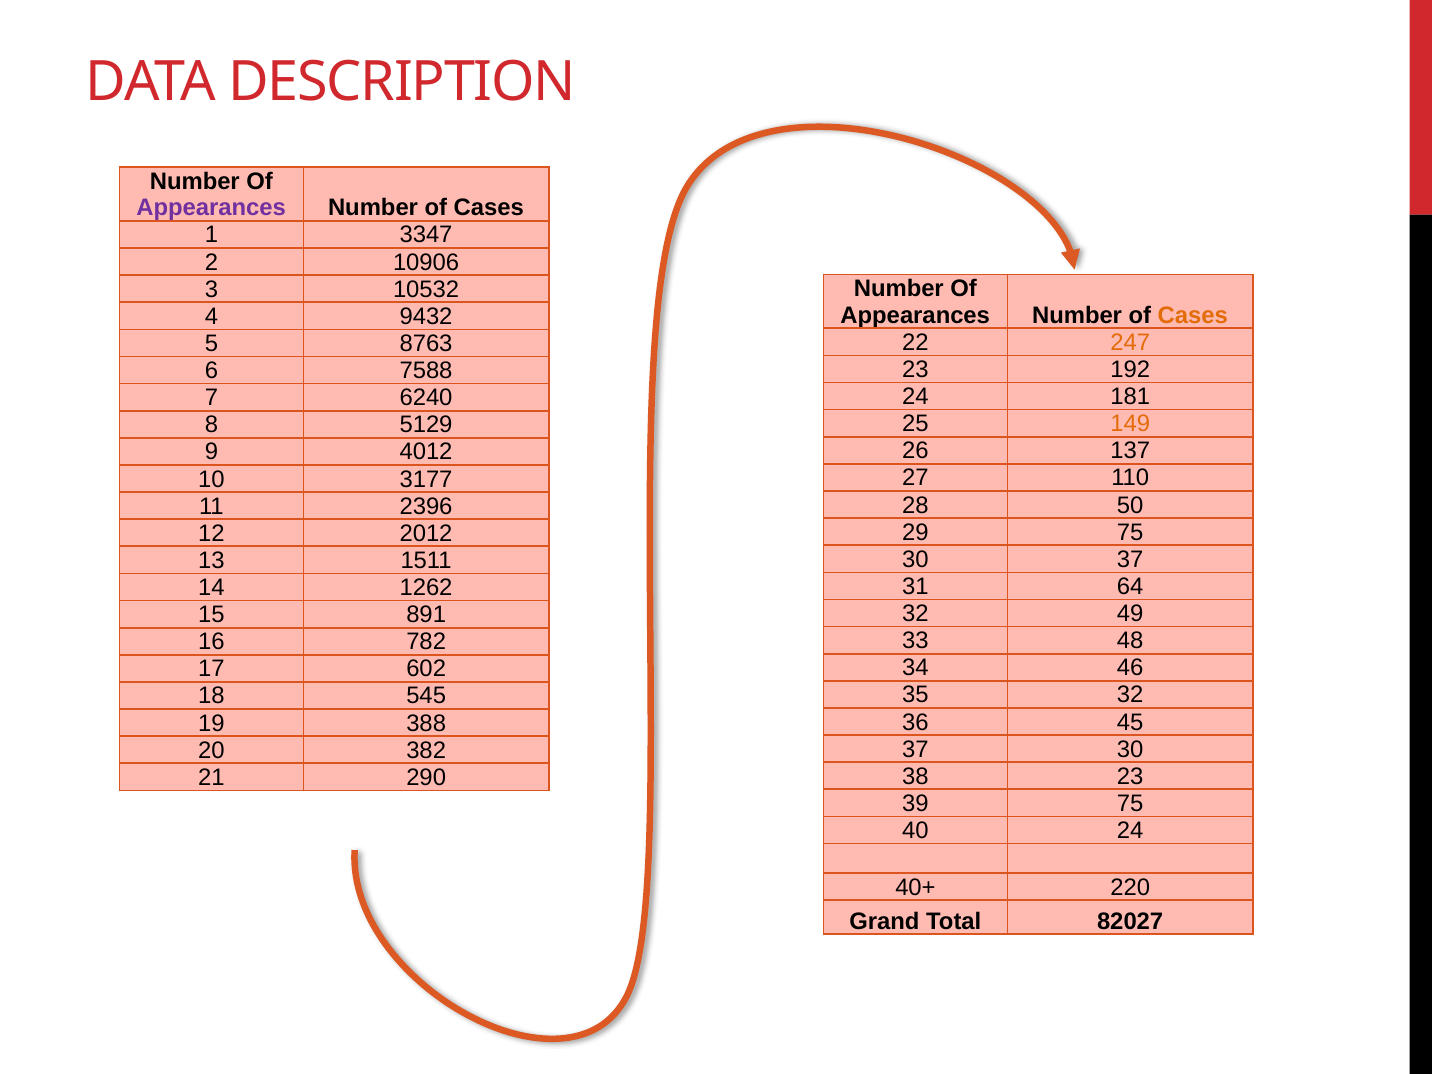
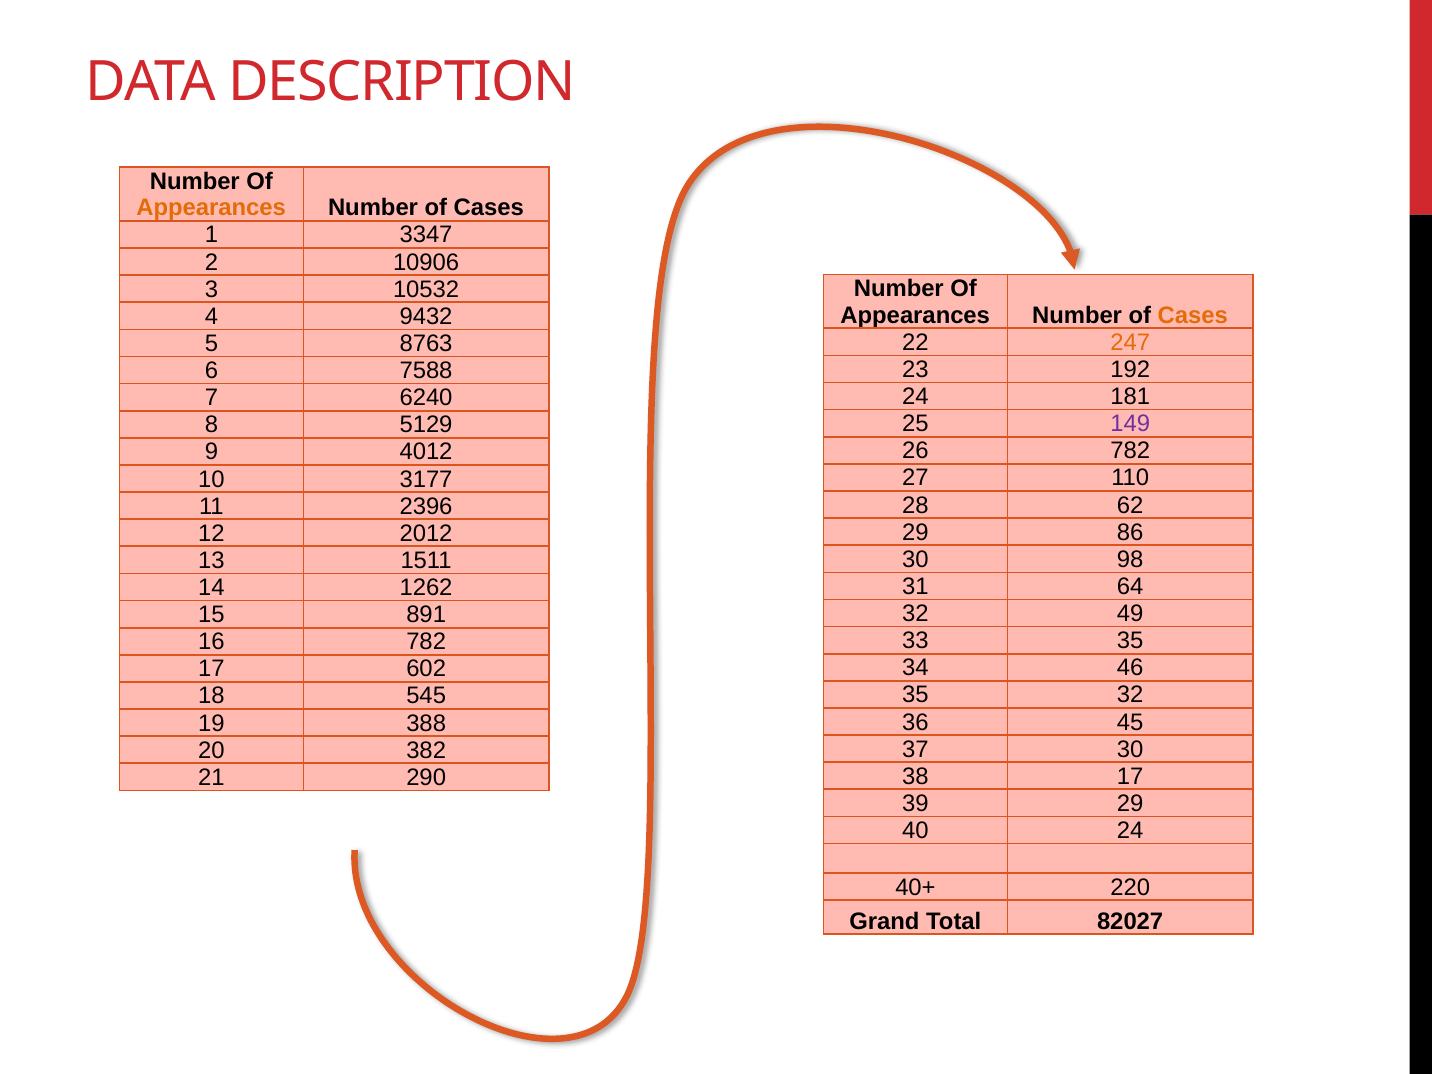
Appearances at (211, 208) colour: purple -> orange
149 colour: orange -> purple
137 at (1130, 451): 137 -> 782
50: 50 -> 62
75 at (1130, 532): 75 -> 86
37 at (1130, 559): 37 -> 98
48 at (1130, 641): 48 -> 35
23 at (1130, 776): 23 -> 17
75 at (1130, 804): 75 -> 29
